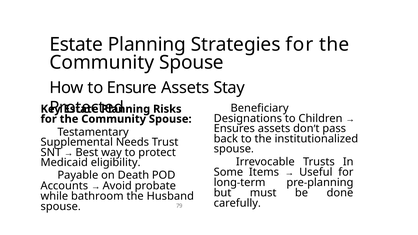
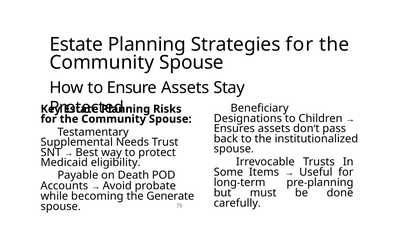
bathroom: bathroom -> becoming
Husband: Husband -> Generate
